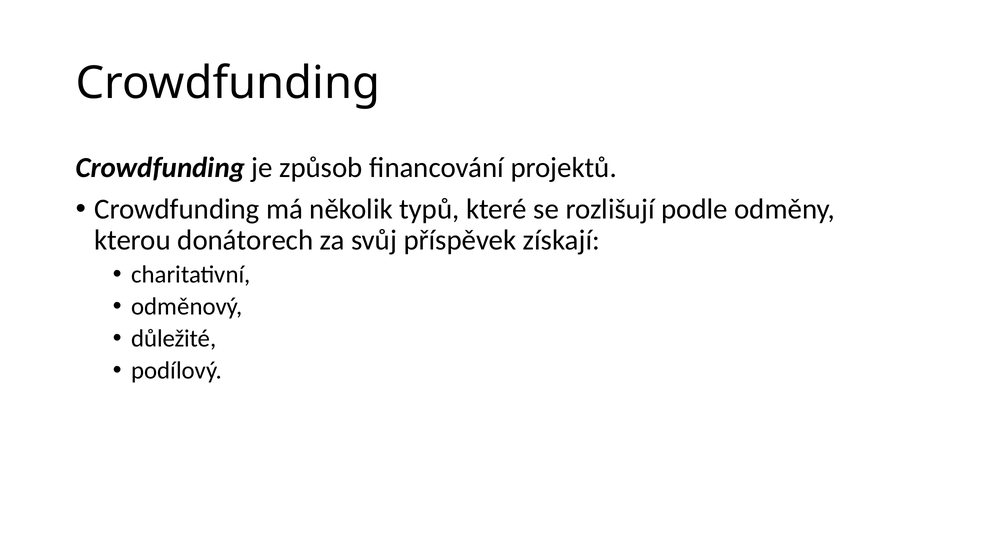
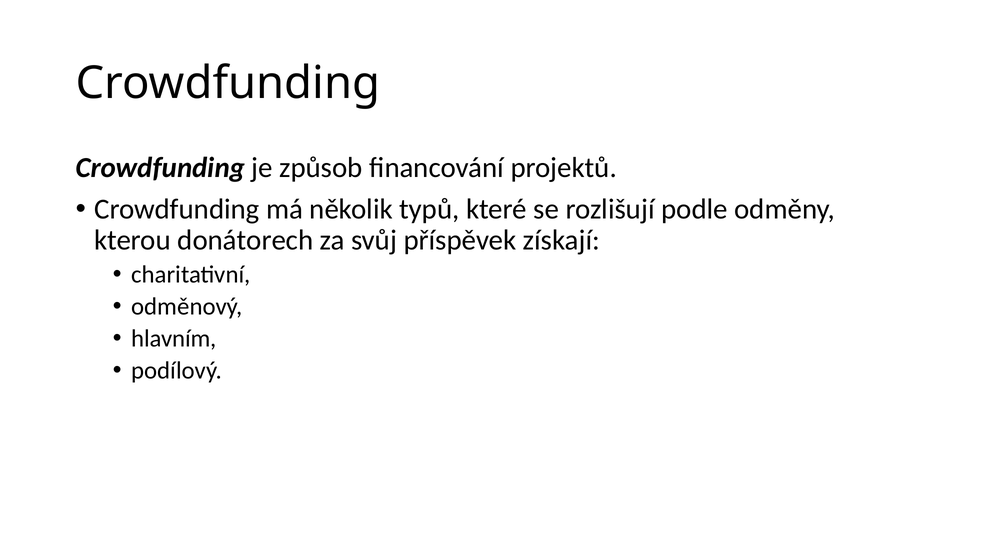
důležité: důležité -> hlavním
